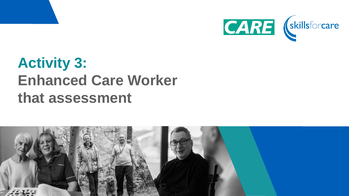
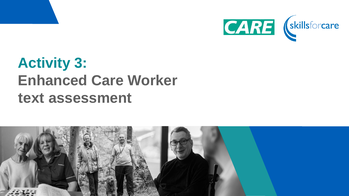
that: that -> text
